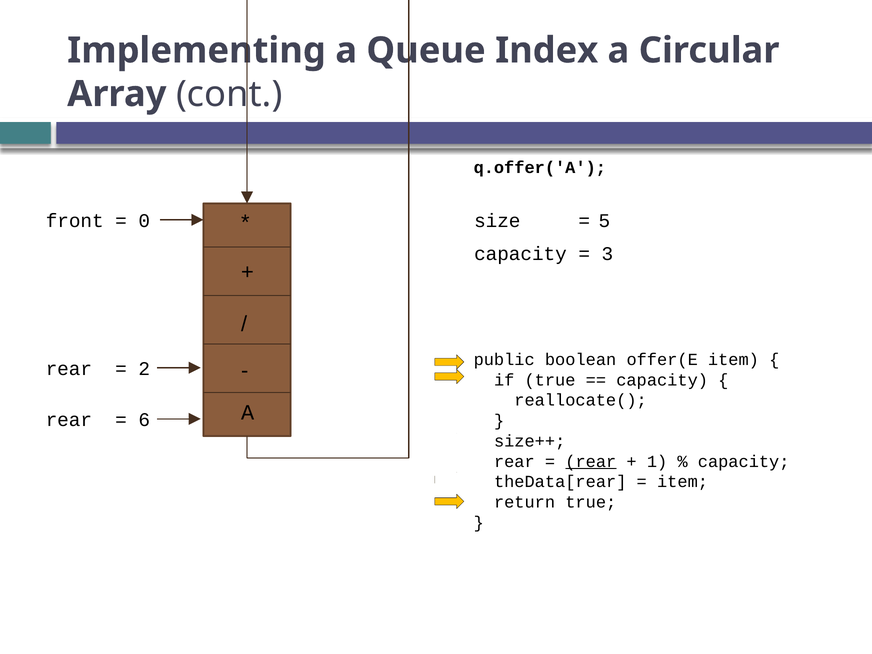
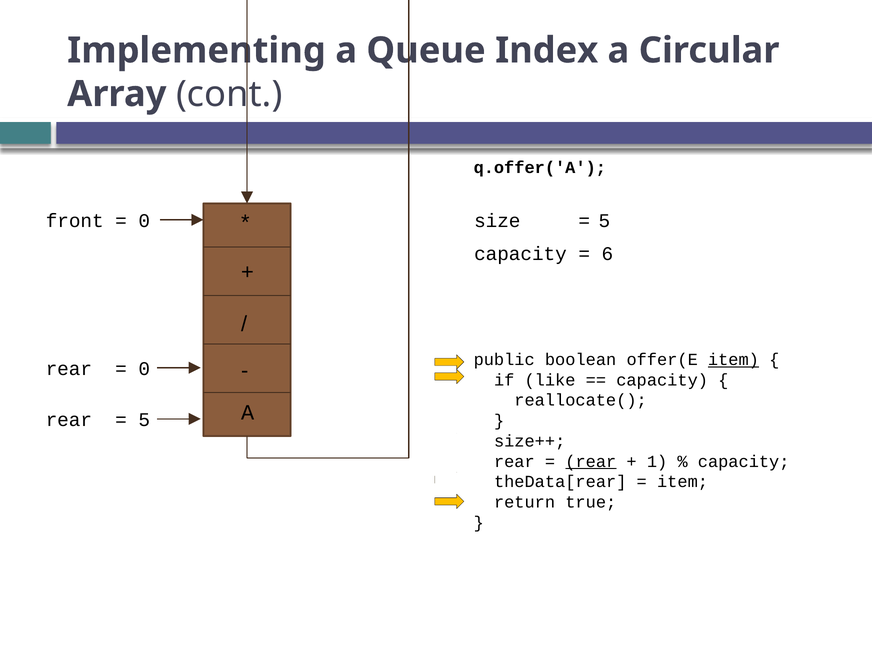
3: 3 -> 6
item at (733, 360) underline: none -> present
2 at (144, 369): 2 -> 0
if true: true -> like
6 at (144, 420): 6 -> 5
